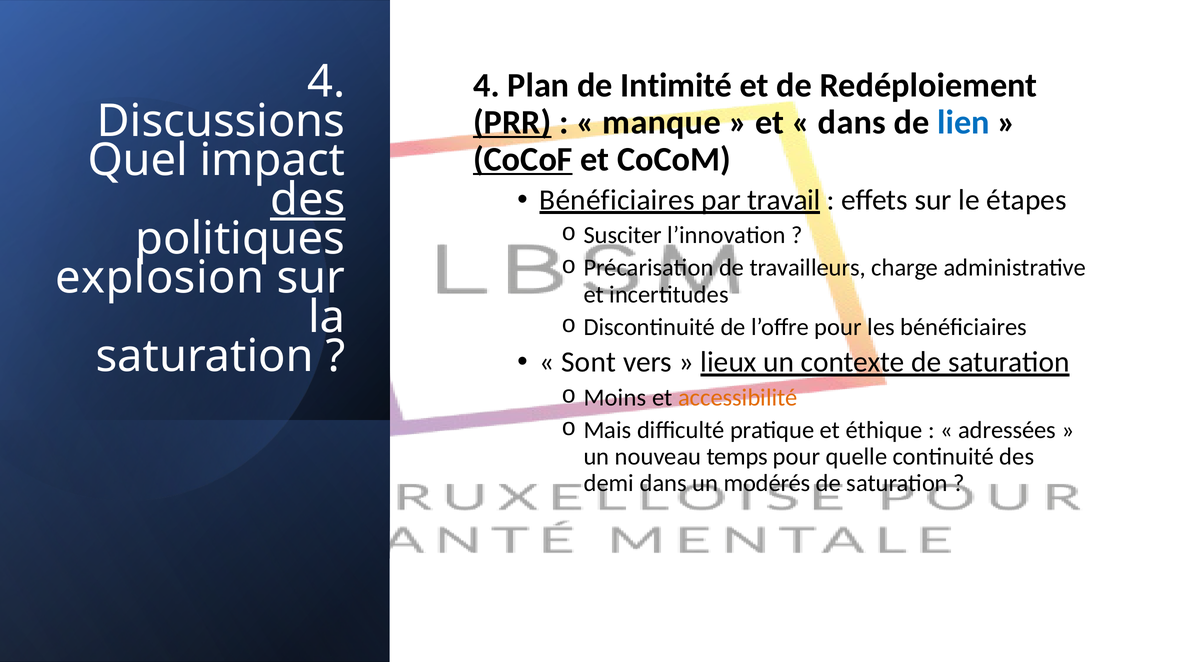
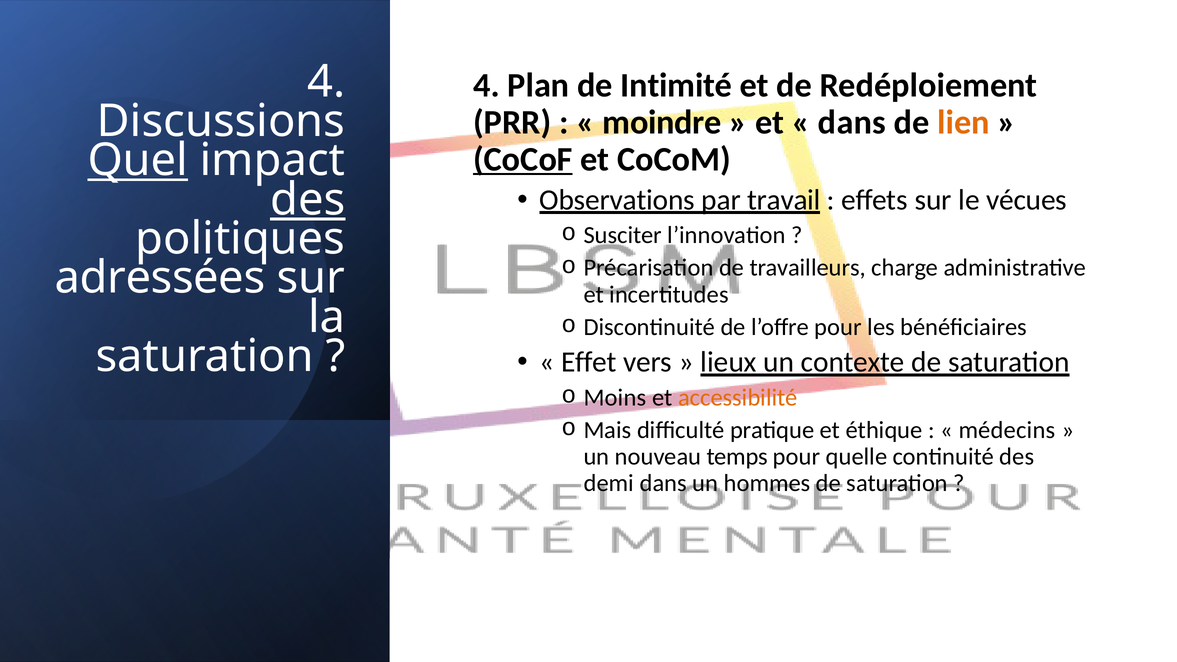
PRR underline: present -> none
manque: manque -> moindre
lien colour: blue -> orange
Quel underline: none -> present
Bénéficiaires at (617, 200): Bénéficiaires -> Observations
étapes: étapes -> vécues
explosion: explosion -> adressées
Sont: Sont -> Effet
adressées: adressées -> médecins
modérés: modérés -> hommes
